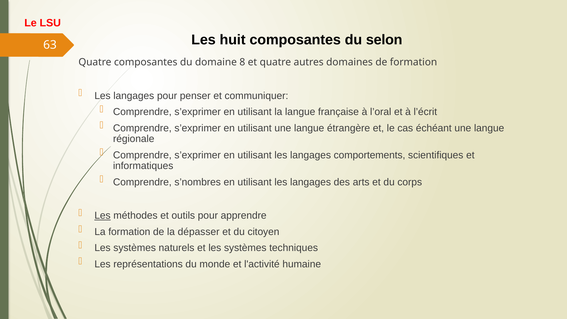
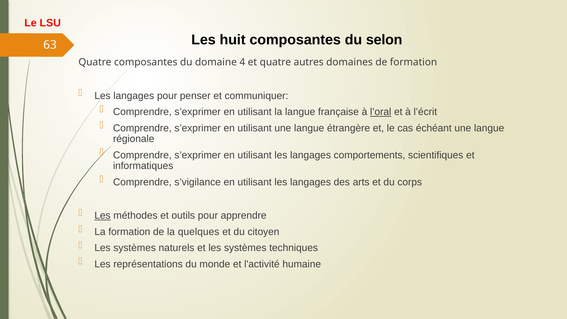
8: 8 -> 4
l’oral underline: none -> present
s’nombres: s’nombres -> s’vigilance
dépasser: dépasser -> quelques
